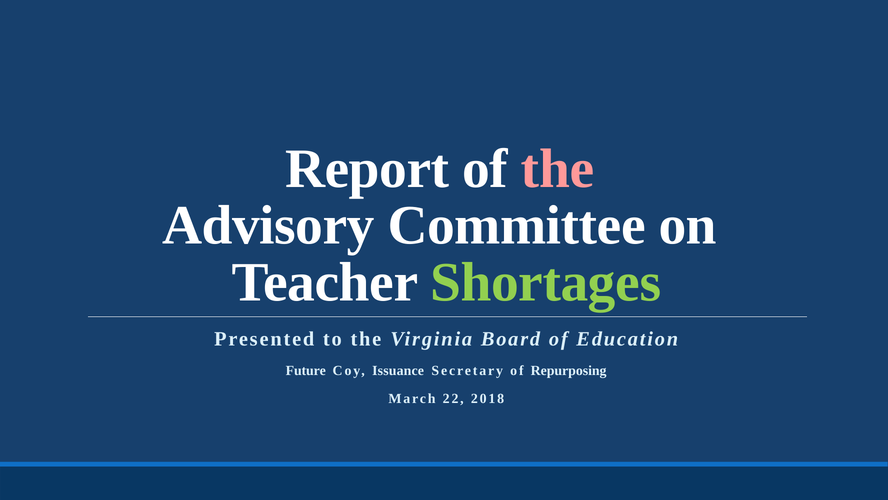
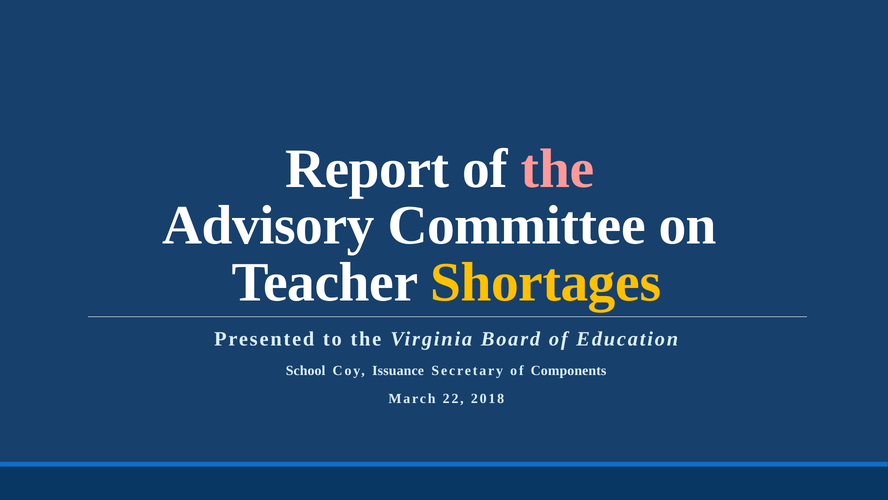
Shortages colour: light green -> yellow
Future: Future -> School
Repurposing: Repurposing -> Components
